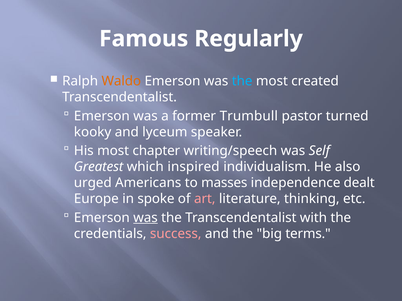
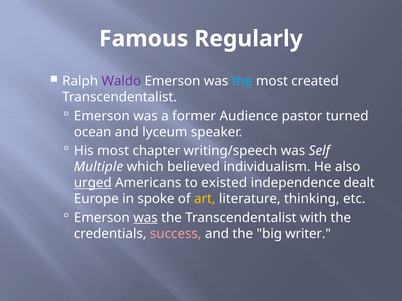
Waldo colour: orange -> purple
Trumbull: Trumbull -> Audience
kooky: kooky -> ocean
Greatest: Greatest -> Multiple
inspired: inspired -> believed
urged underline: none -> present
masses: masses -> existed
art colour: pink -> yellow
terms: terms -> writer
